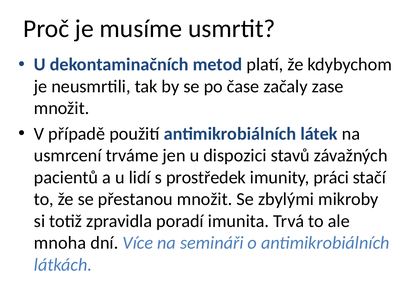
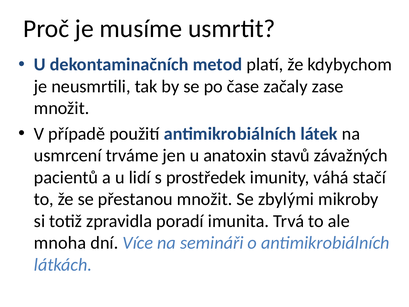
dispozici: dispozici -> anatoxin
práci: práci -> váhá
